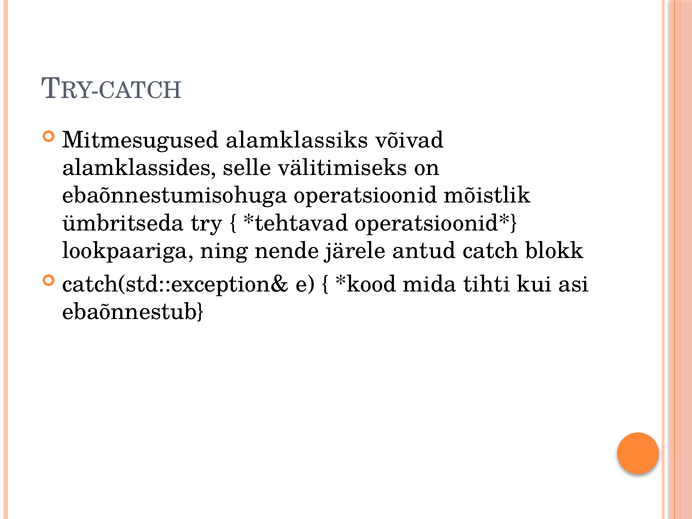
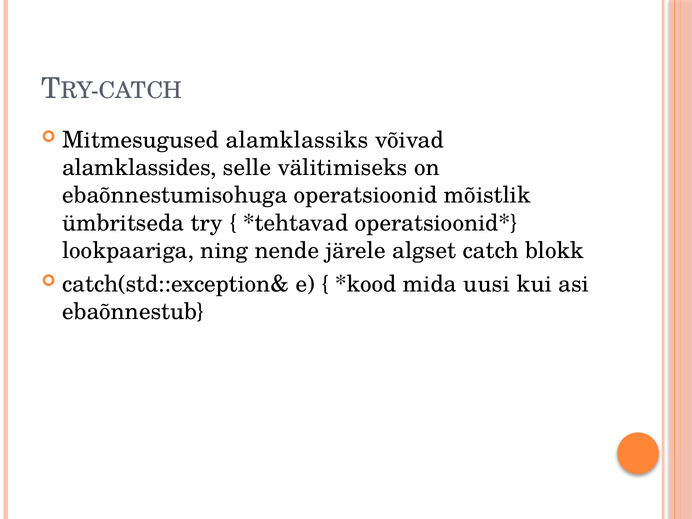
antud: antud -> algset
tihti: tihti -> uusi
